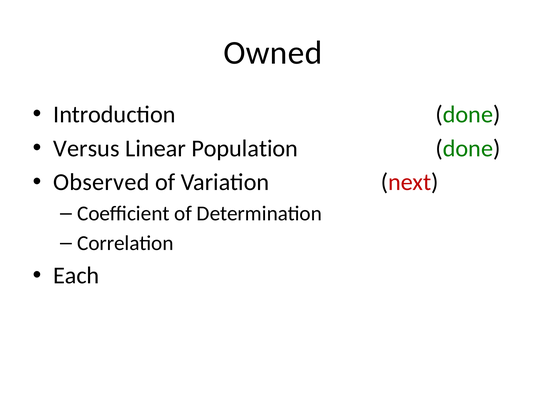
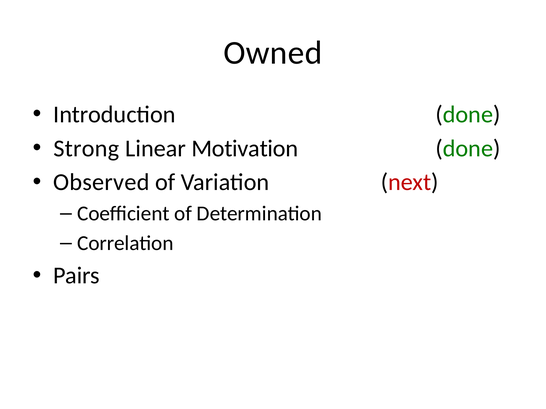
Versus: Versus -> Strong
Population: Population -> Motivation
Each: Each -> Pairs
